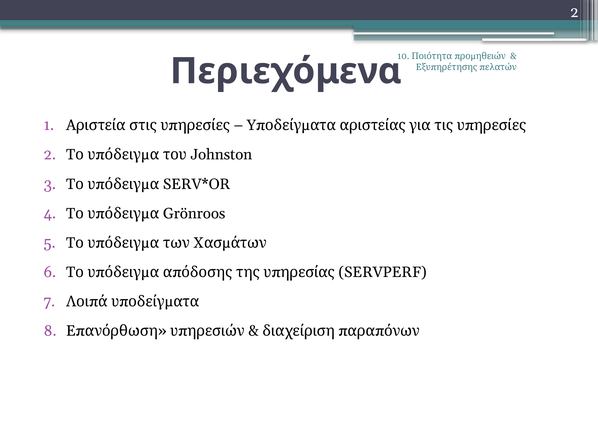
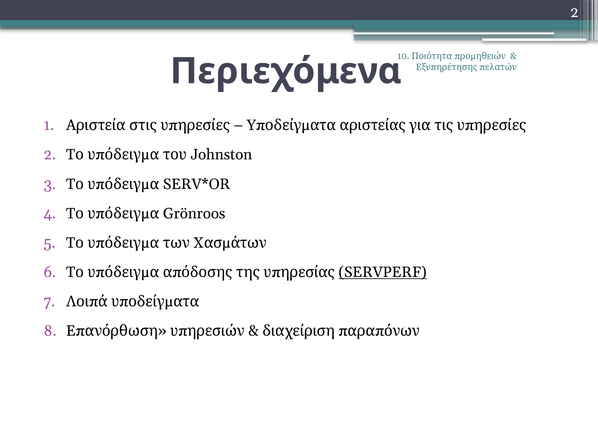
SERVPERF underline: none -> present
